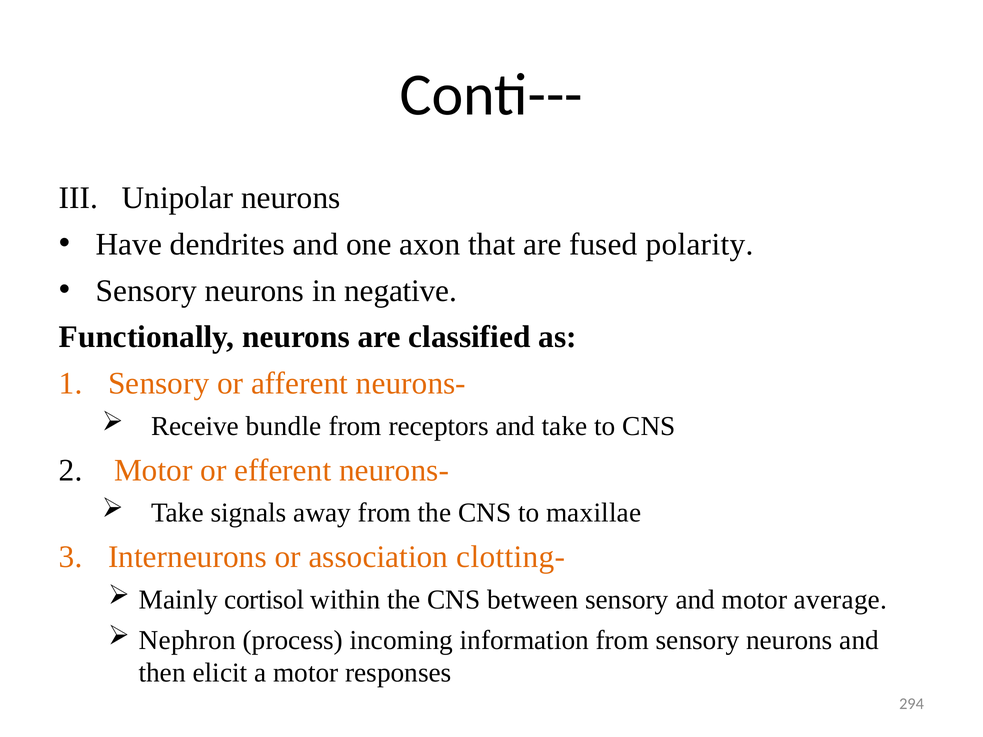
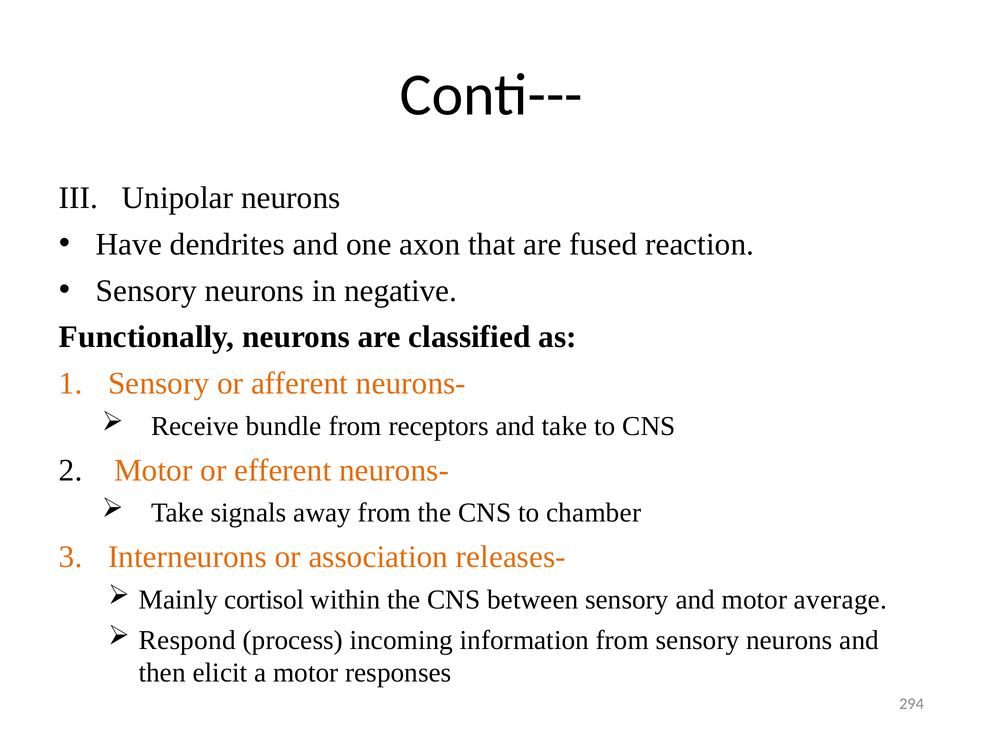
polarity: polarity -> reaction
maxillae: maxillae -> chamber
clotting-: clotting- -> releases-
Nephron: Nephron -> Respond
